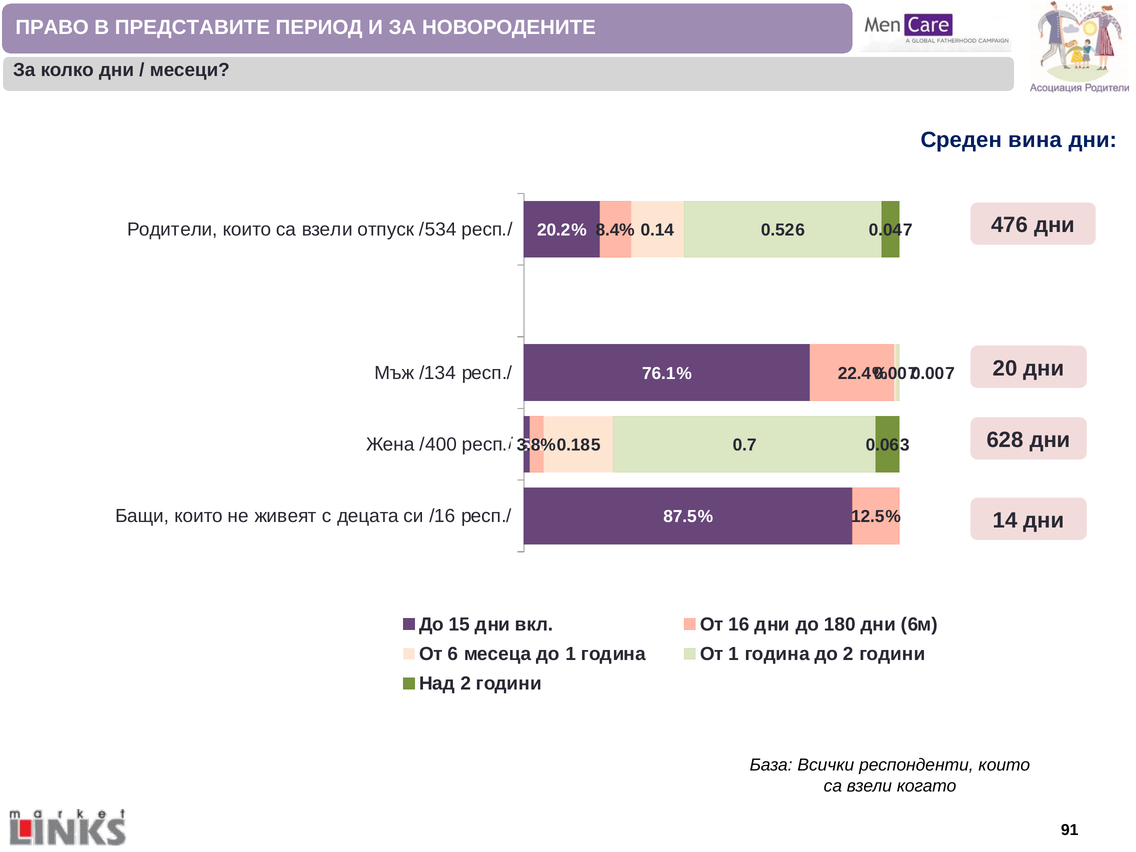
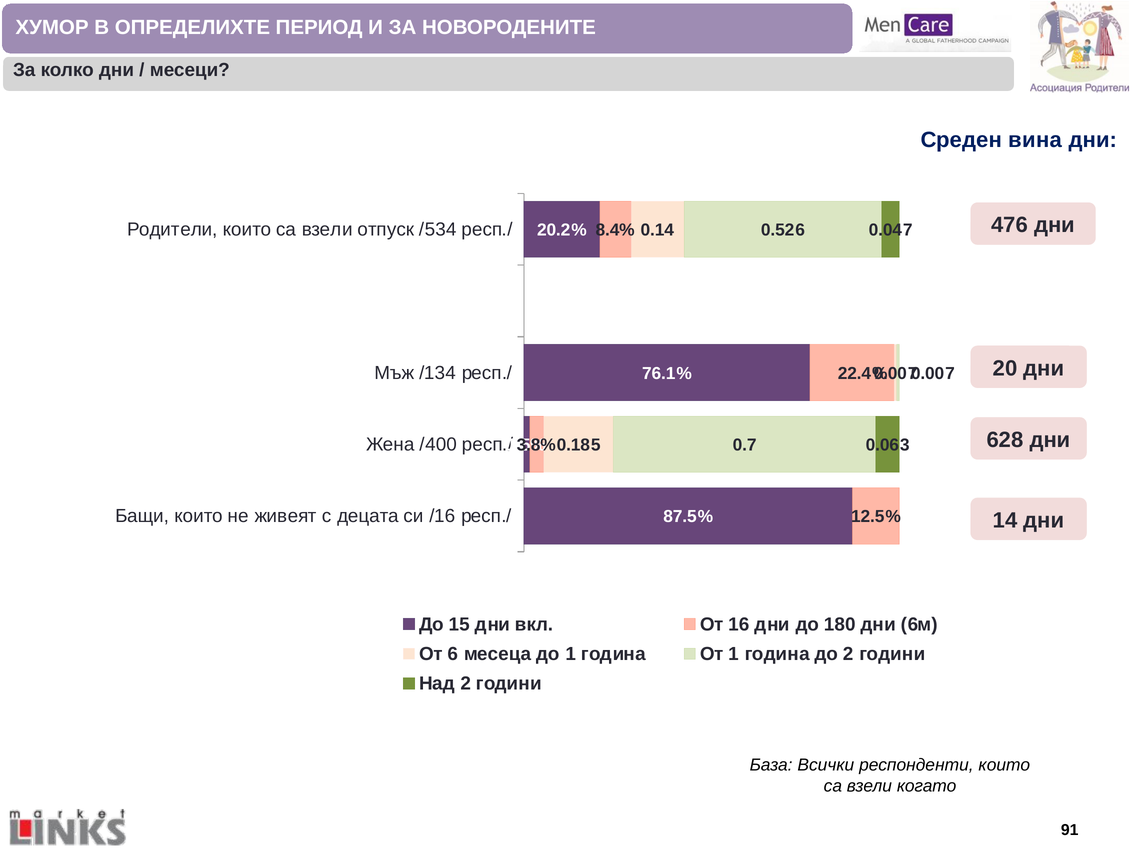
ПРАВО: ПРАВО -> ХУМОР
ПРЕДСТАВИТЕ: ПРЕДСТАВИТЕ -> ОПРЕДЕЛИХТЕ
